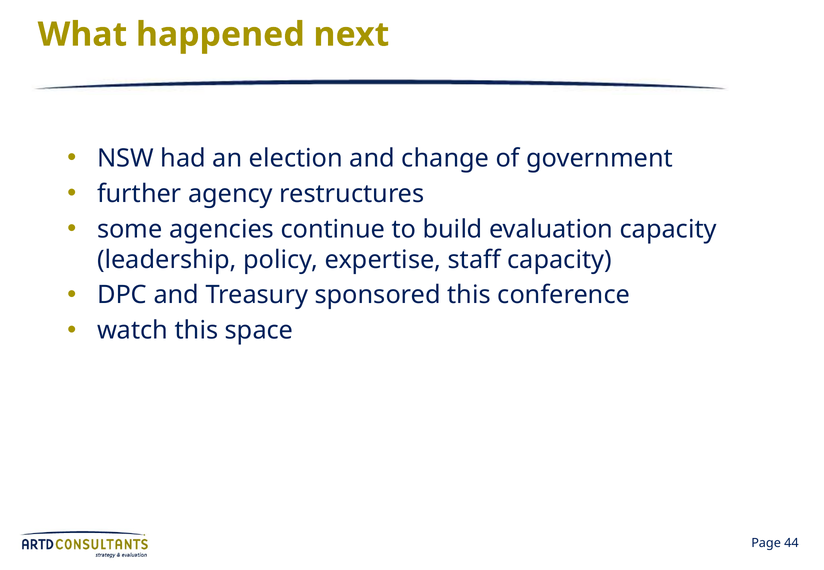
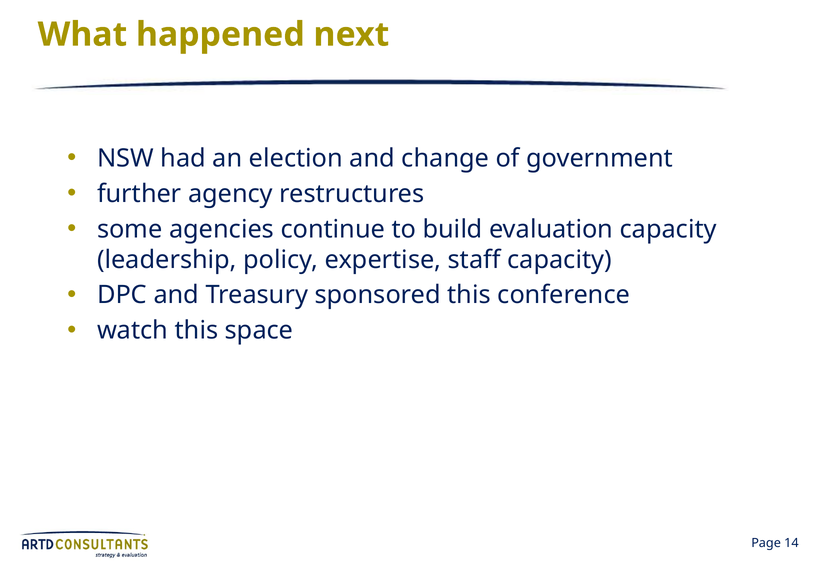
44: 44 -> 14
